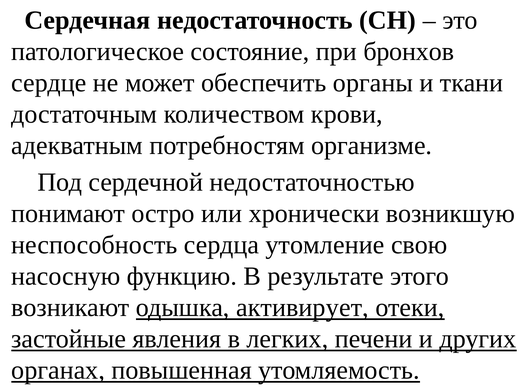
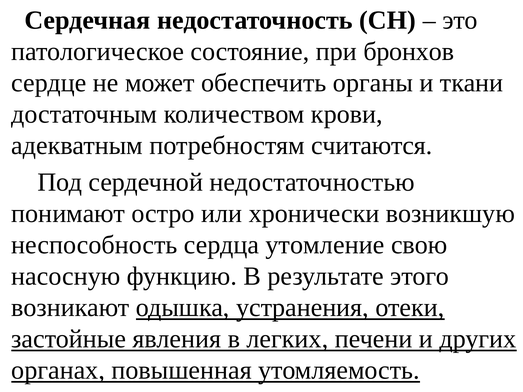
организме: организме -> считаются
активирует: активирует -> устранения
